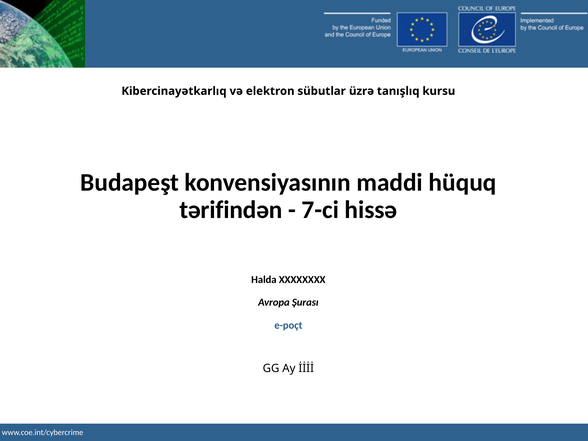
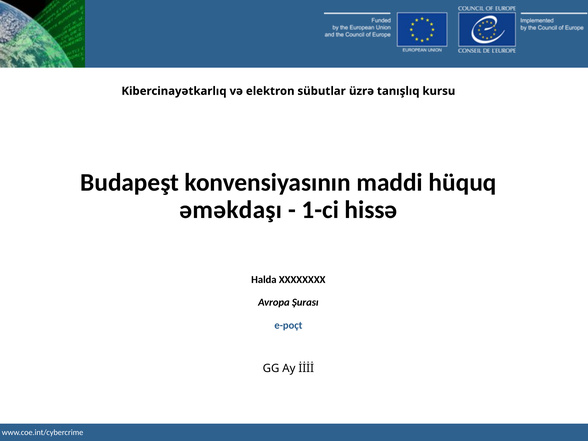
tərifindən: tərifindən -> əməkdaşı
7-ci: 7-ci -> 1-ci
